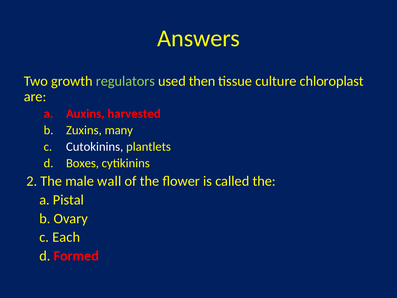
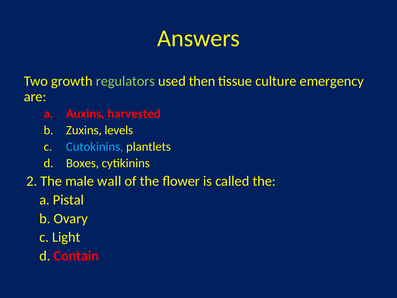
chloroplast: chloroplast -> emergency
many: many -> levels
Cutokinins colour: white -> light blue
Each: Each -> Light
Formed: Formed -> Contain
